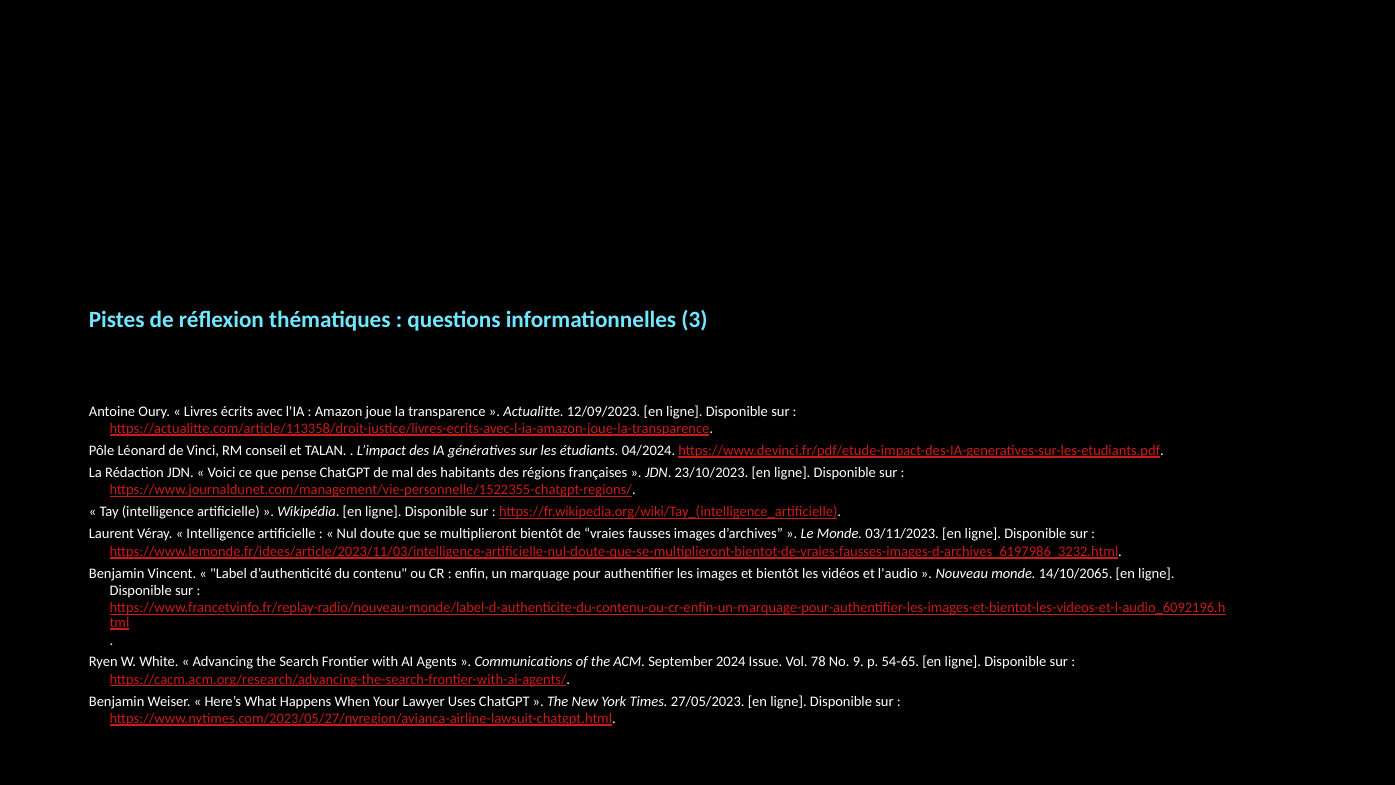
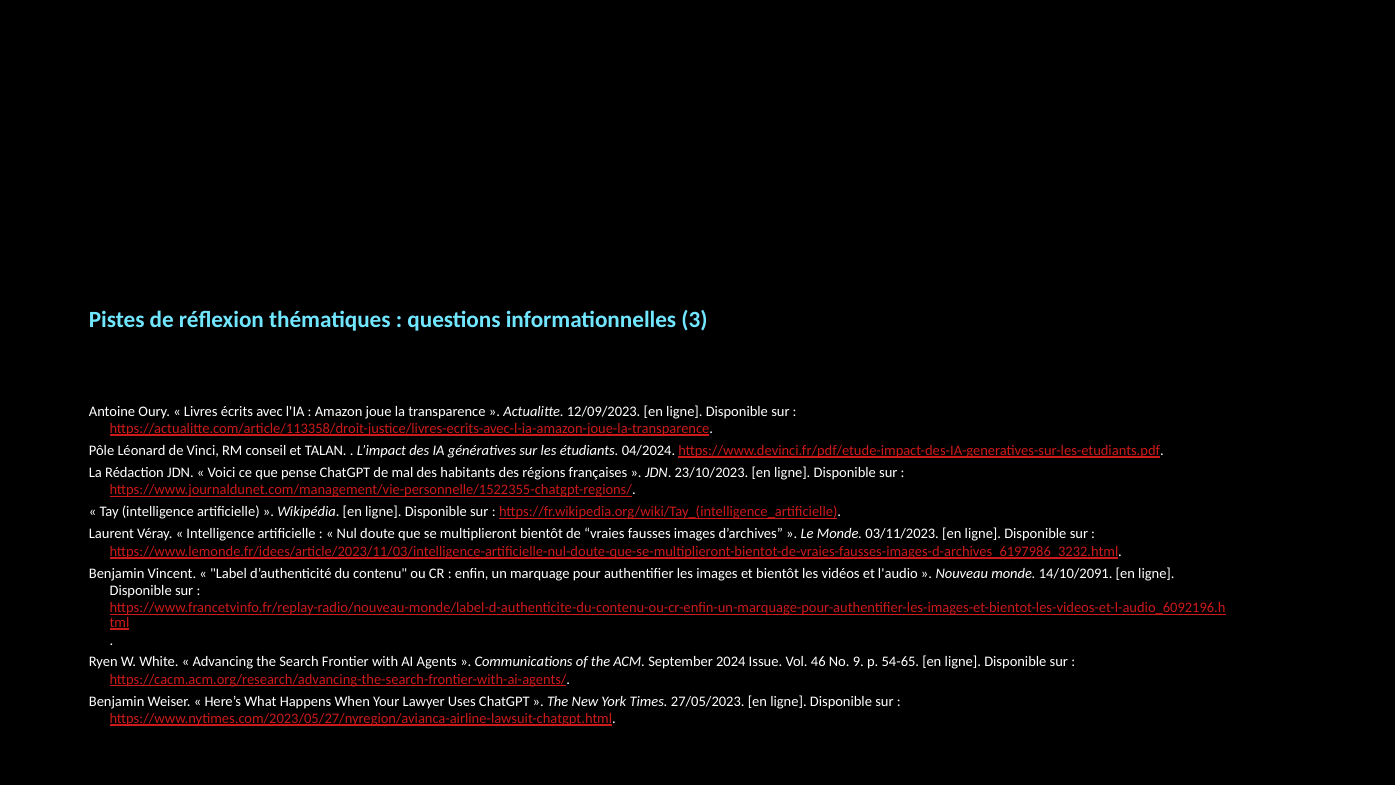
14/10/2065: 14/10/2065 -> 14/10/2091
78: 78 -> 46
